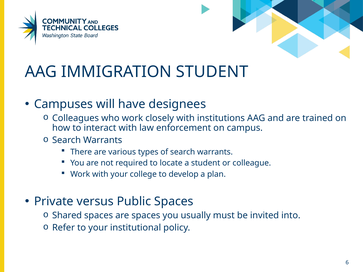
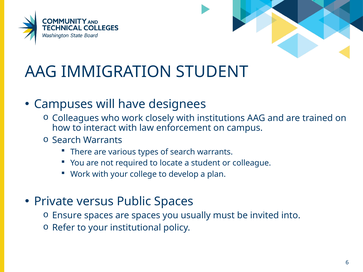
Shared: Shared -> Ensure
